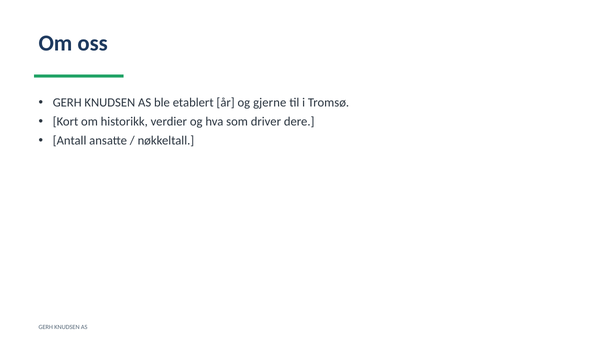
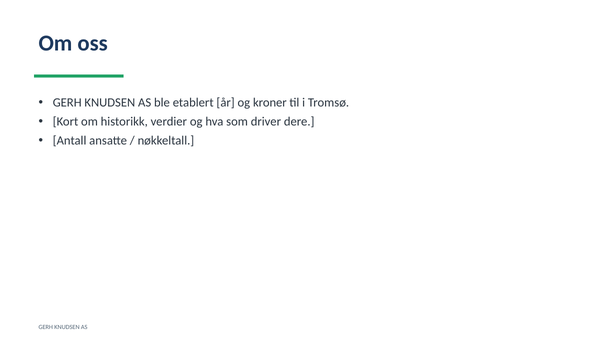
gjerne: gjerne -> kroner
